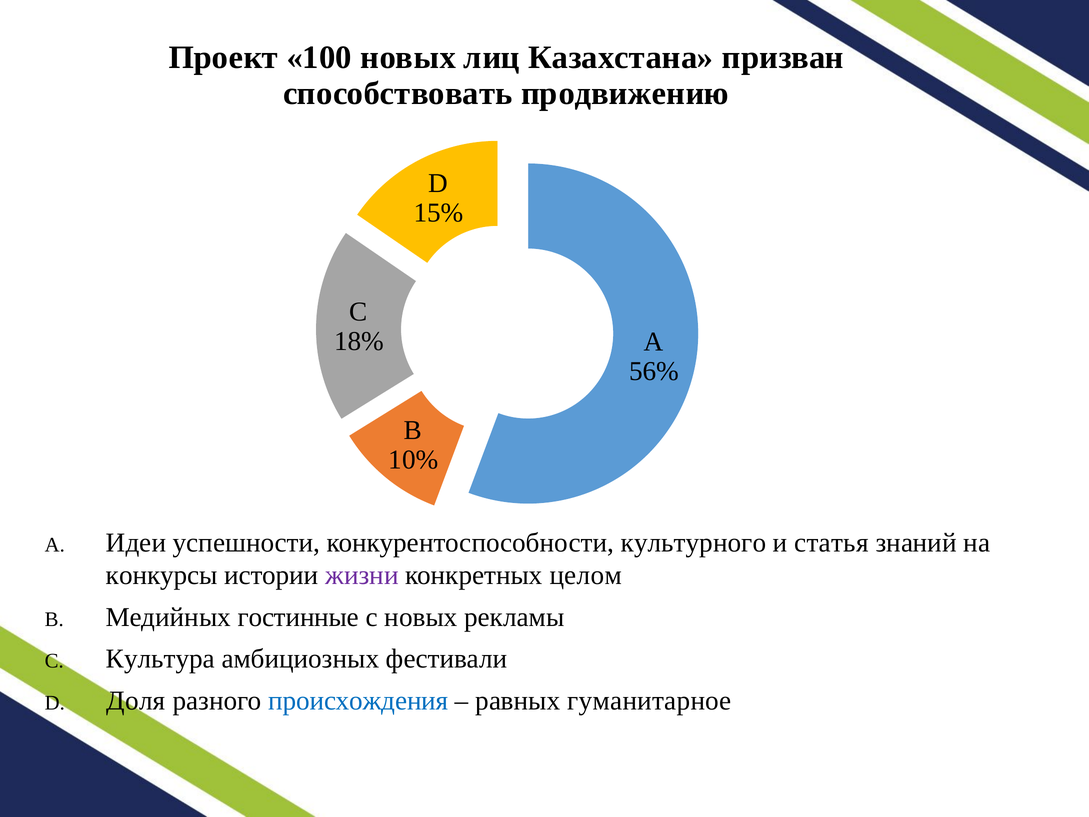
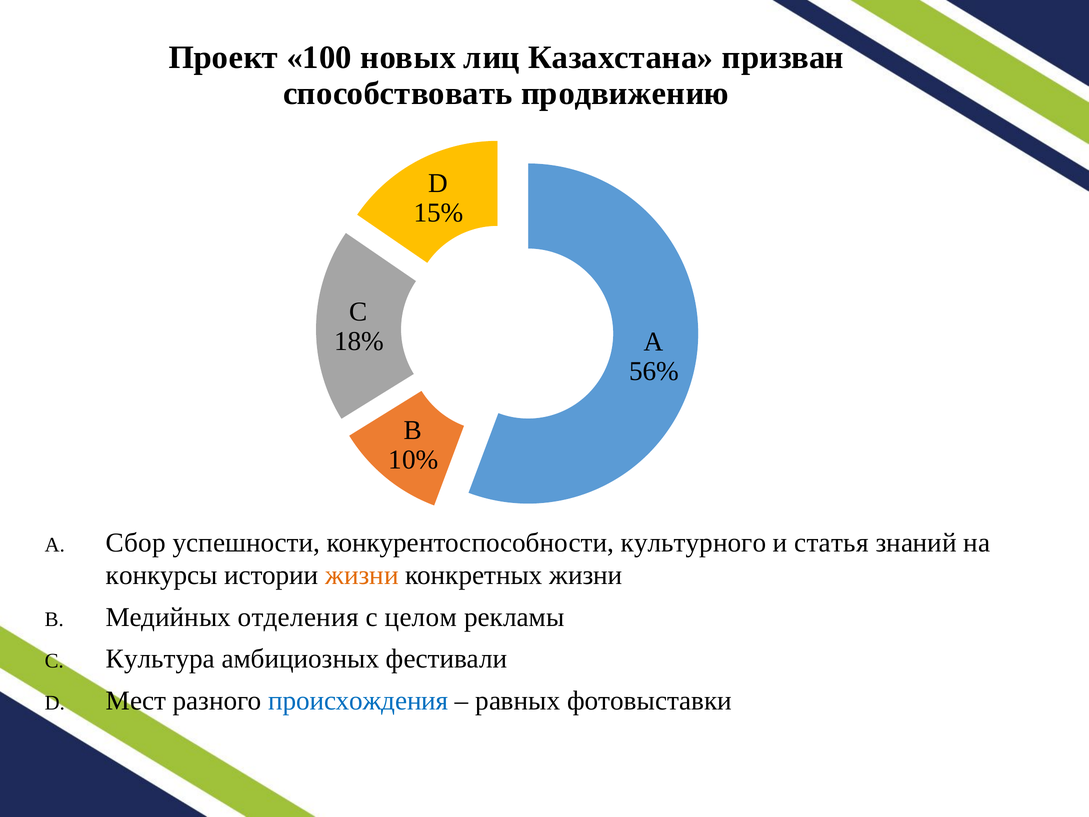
Идеи: Идеи -> Сбор
жизни at (362, 575) colour: purple -> orange
конкретных целом: целом -> жизни
гостинные: гостинные -> отделения
с новых: новых -> целом
Доля: Доля -> Мест
гуманитарное: гуманитарное -> фотовыставки
